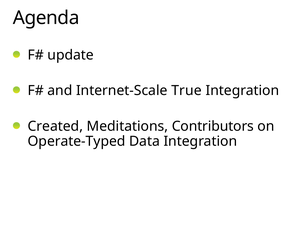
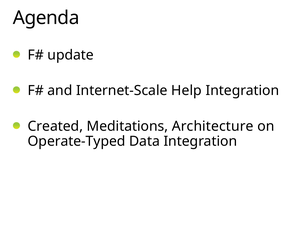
True: True -> Help
Contributors: Contributors -> Architecture
